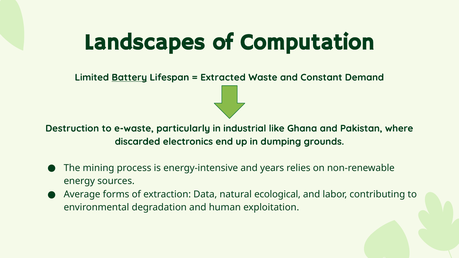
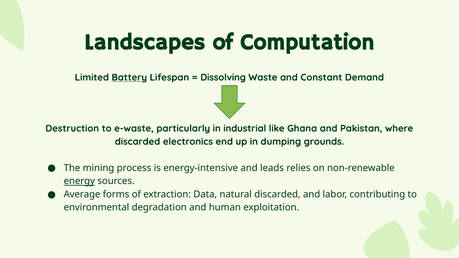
Extracted: Extracted -> Dissolving
years: years -> leads
energy underline: none -> present
natural ecological: ecological -> discarded
